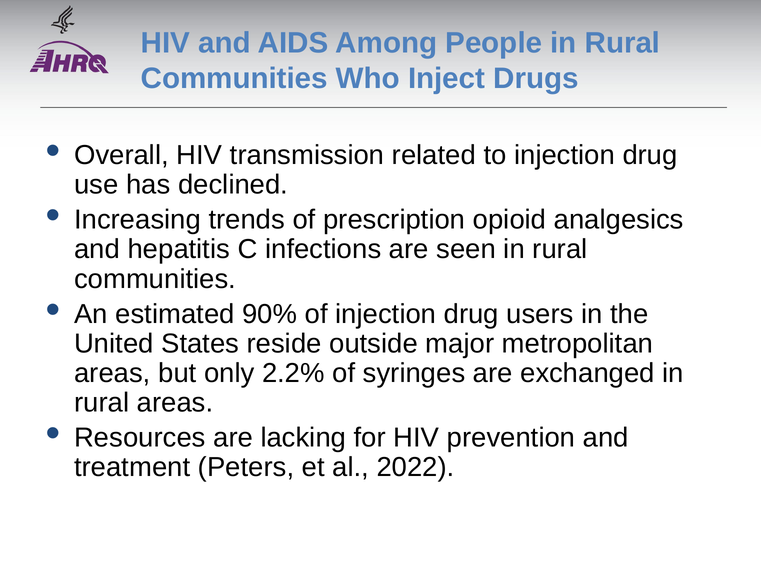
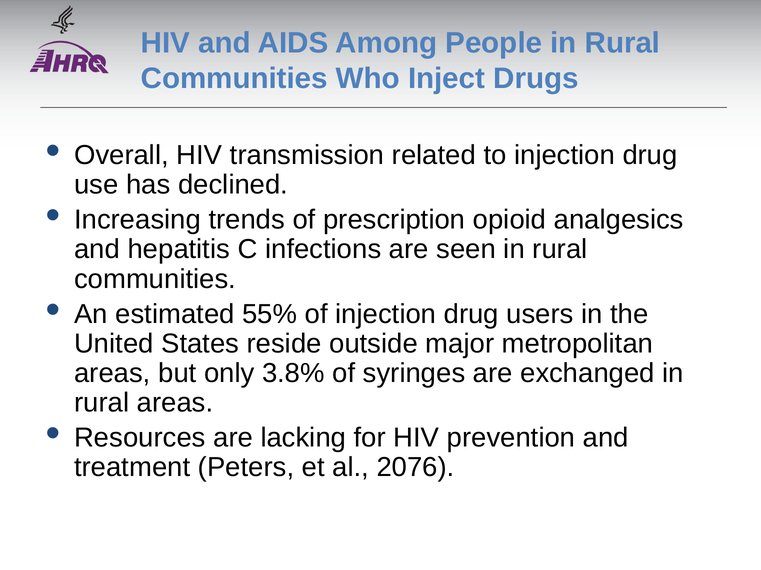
90%: 90% -> 55%
2.2%: 2.2% -> 3.8%
2022: 2022 -> 2076
